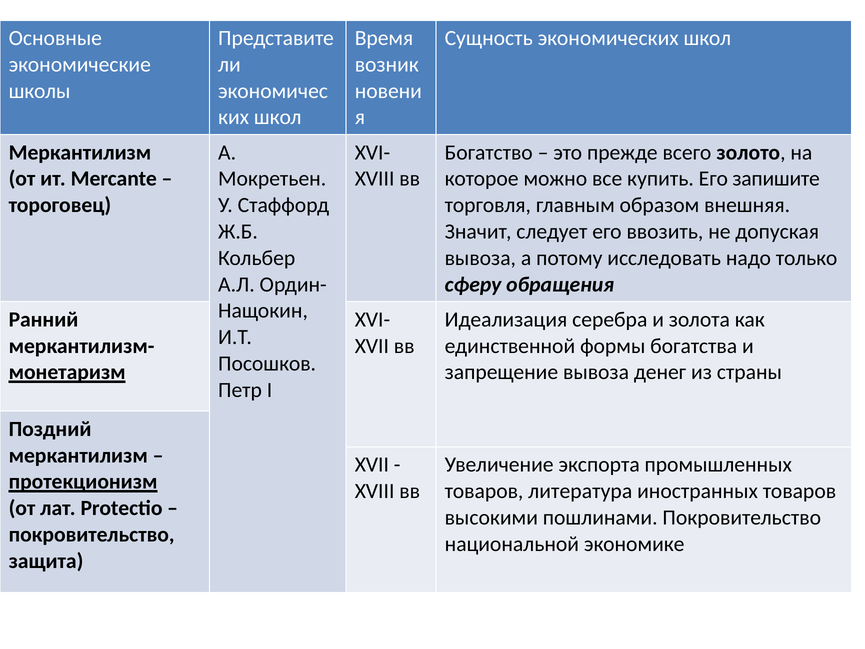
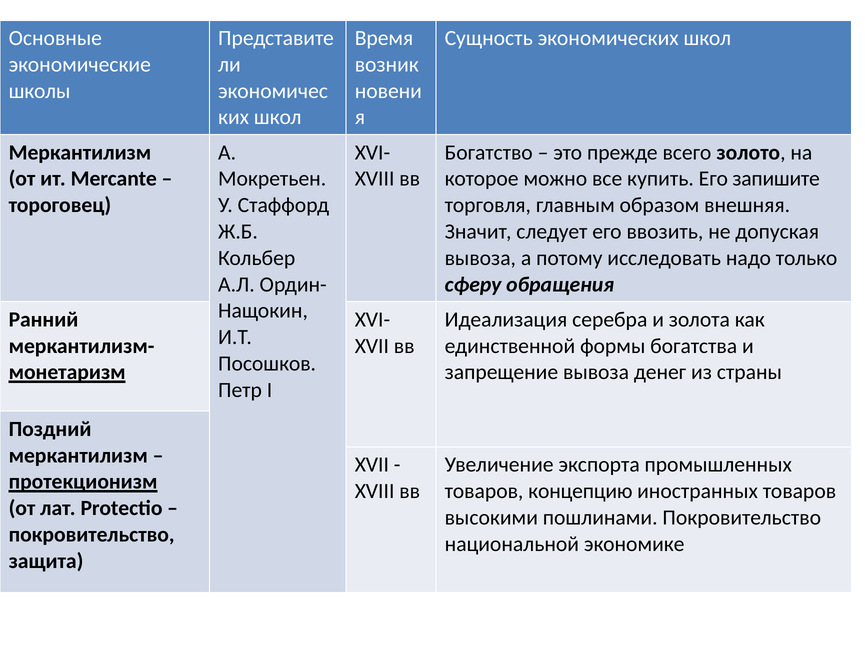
литература: литература -> концепцию
